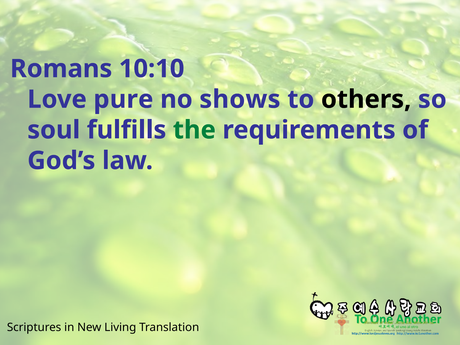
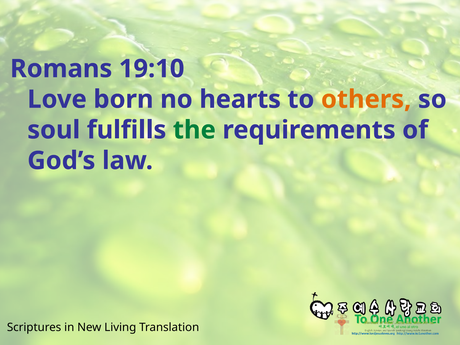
10:10: 10:10 -> 19:10
pure: pure -> born
shows: shows -> hearts
others colour: black -> orange
